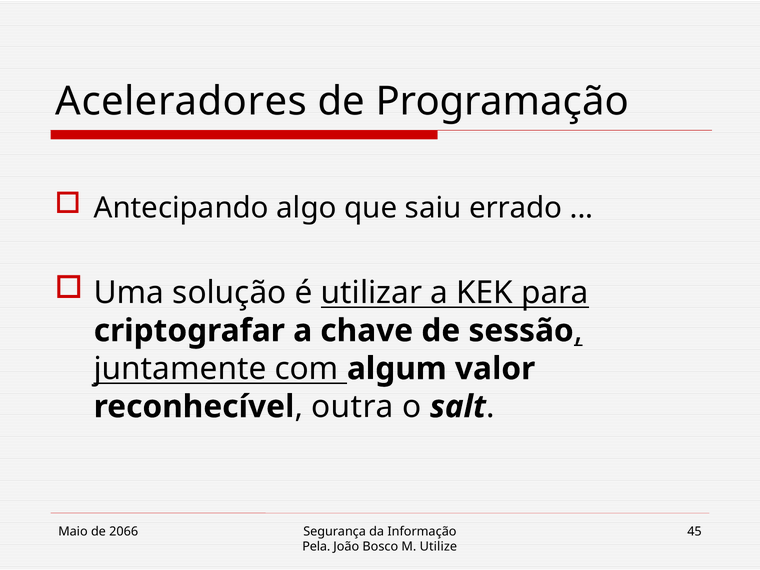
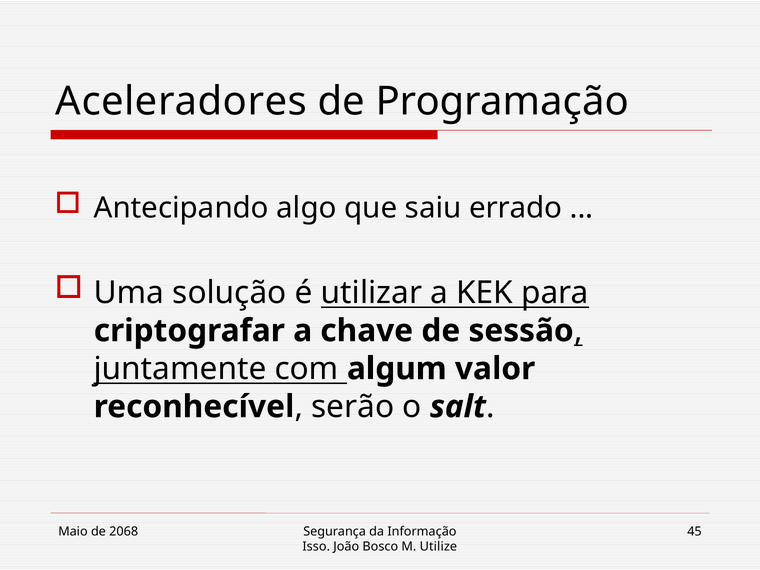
outra: outra -> serão
2066: 2066 -> 2068
Pela: Pela -> Isso
